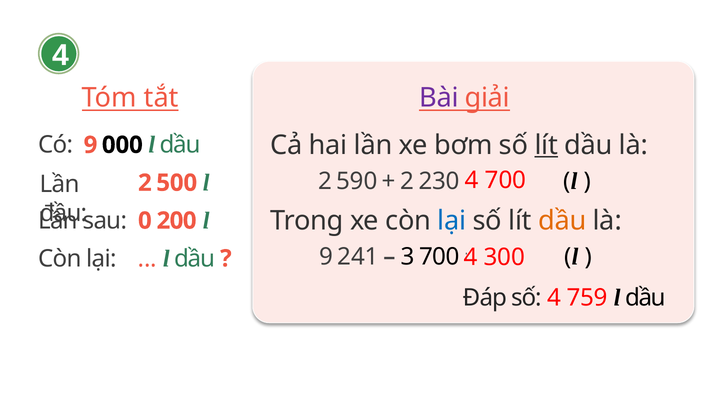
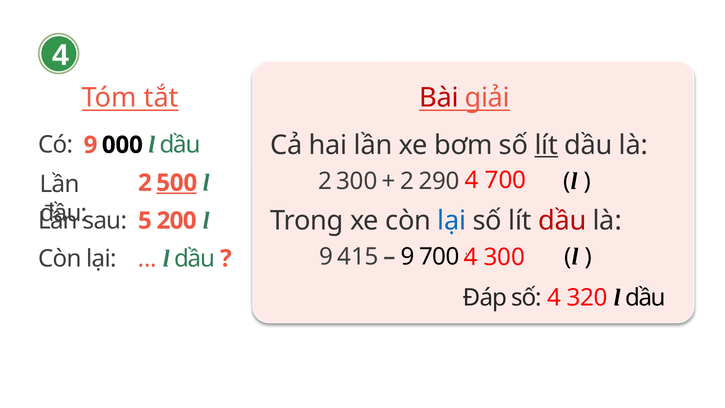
Bài colour: purple -> red
2 590: 590 -> 300
230: 230 -> 290
500 underline: none -> present
dầu at (562, 221) colour: orange -> red
0: 0 -> 5
241: 241 -> 415
3 at (408, 257): 3 -> 9
759: 759 -> 320
